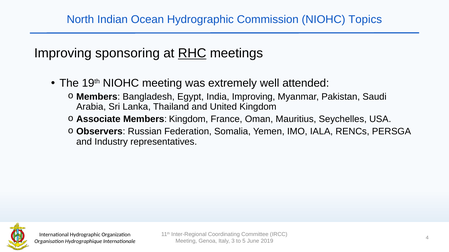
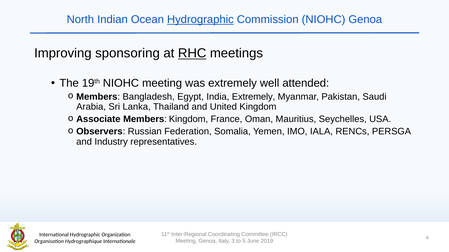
Hydrographic at (200, 19) underline: none -> present
NIOHC Topics: Topics -> Genoa
India Improving: Improving -> Extremely
